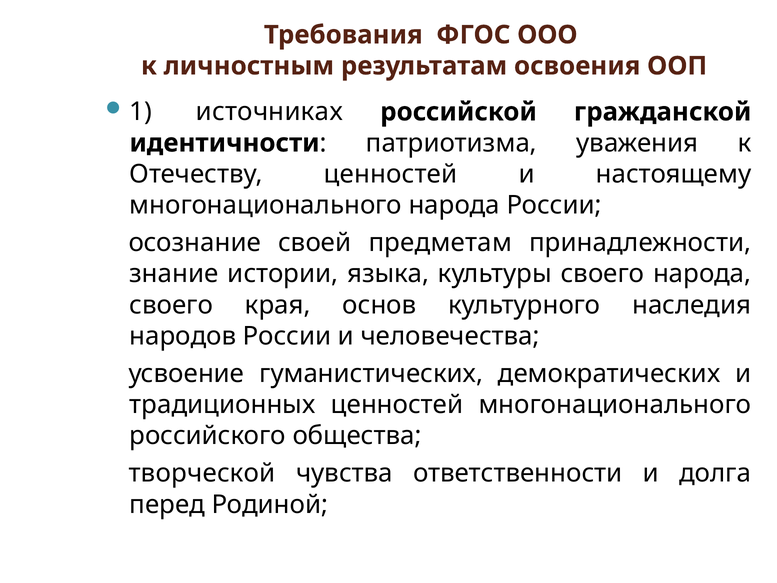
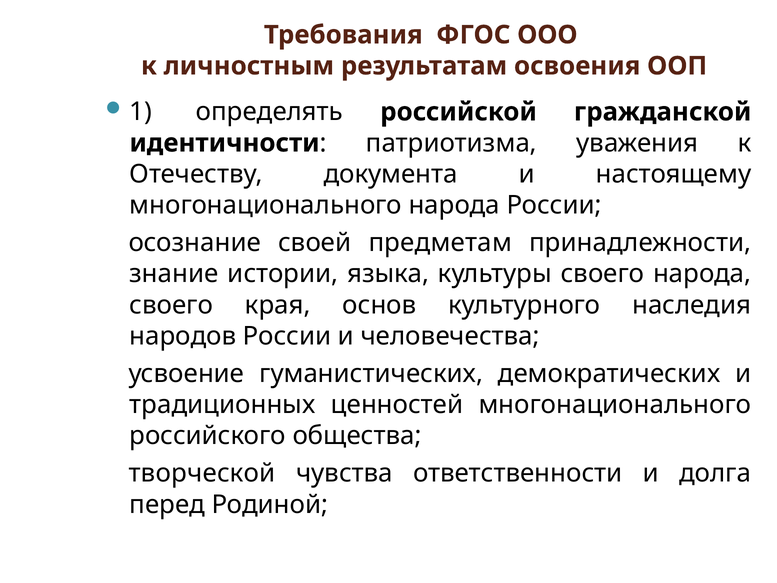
источниках: источниках -> определять
Отечеству ценностей: ценностей -> документа
